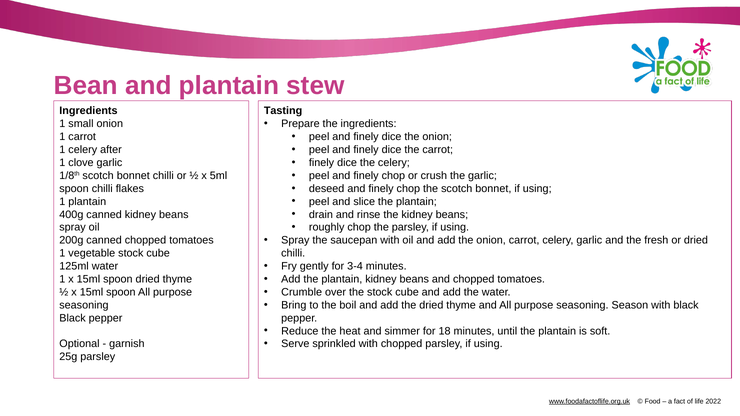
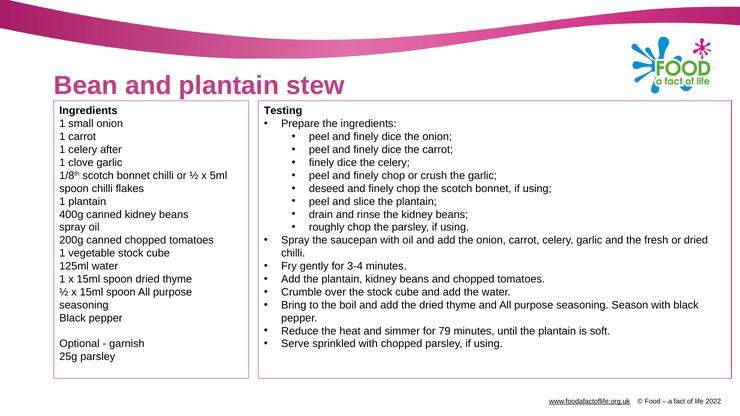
Tasting: Tasting -> Testing
18: 18 -> 79
